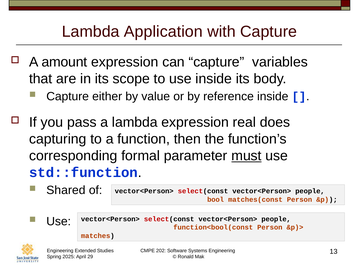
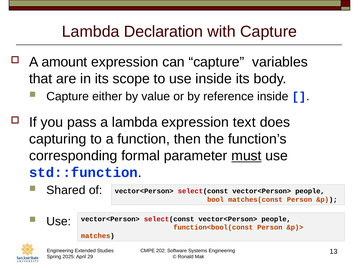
Application: Application -> Declaration
real: real -> text
